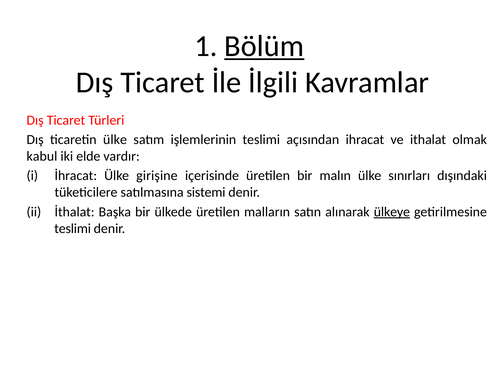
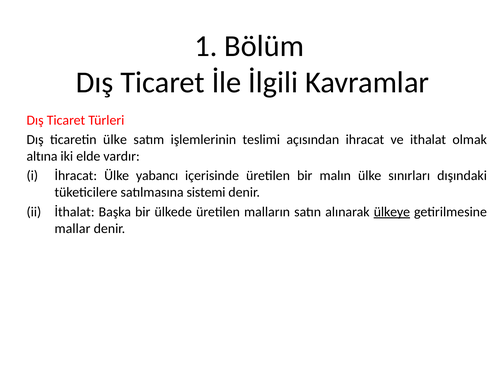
Bölüm underline: present -> none
kabul: kabul -> altına
girişine: girişine -> yabancı
teslimi at (73, 228): teslimi -> mallar
